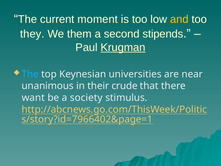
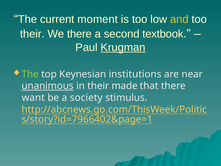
they at (32, 34): they -> their
We them: them -> there
stipends: stipends -> textbook
The at (30, 74) colour: light blue -> light green
universities: universities -> institutions
unanimous underline: none -> present
crude: crude -> made
